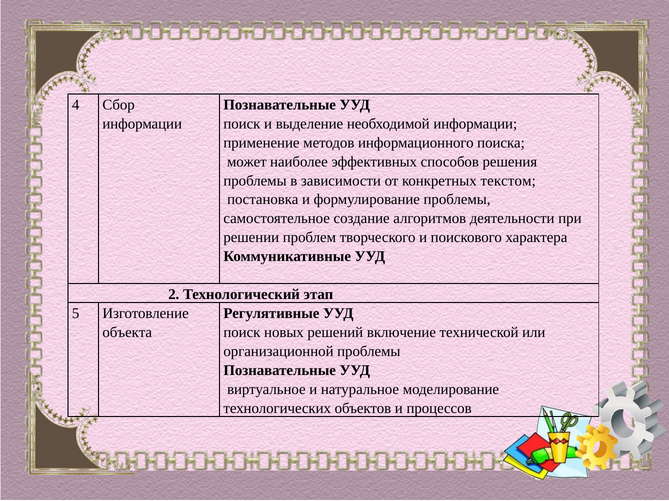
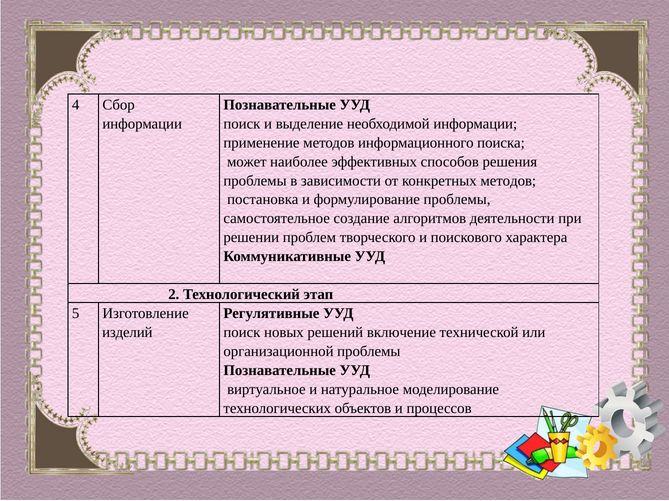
конкретных текстом: текстом -> методов
объекта: объекта -> изделий
